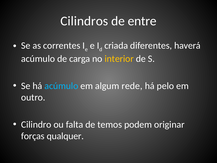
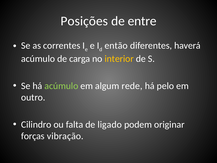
Cilindros: Cilindros -> Posições
criada: criada -> então
acúmulo at (61, 86) colour: light blue -> light green
temos: temos -> ligado
qualquer: qualquer -> vibração
